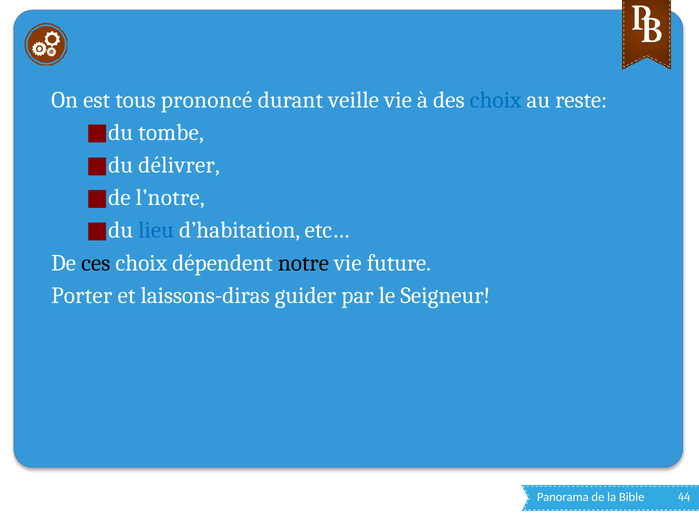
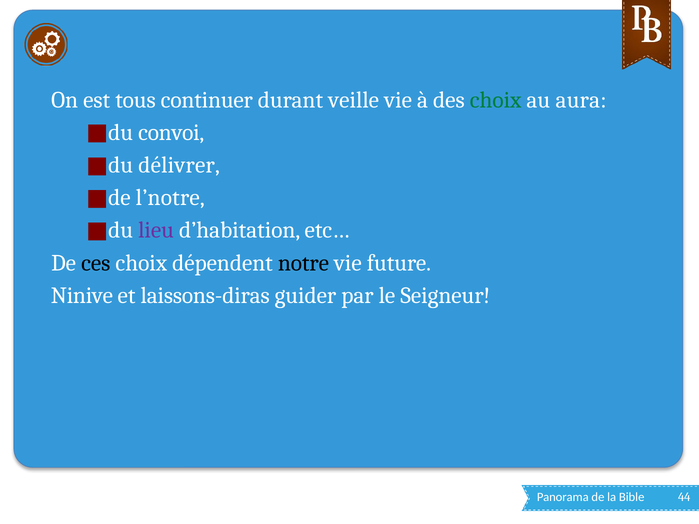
prononcé: prononcé -> continuer
choix at (496, 100) colour: blue -> green
reste: reste -> aura
tombe: tombe -> convoi
lieu colour: blue -> purple
Porter: Porter -> Ninive
